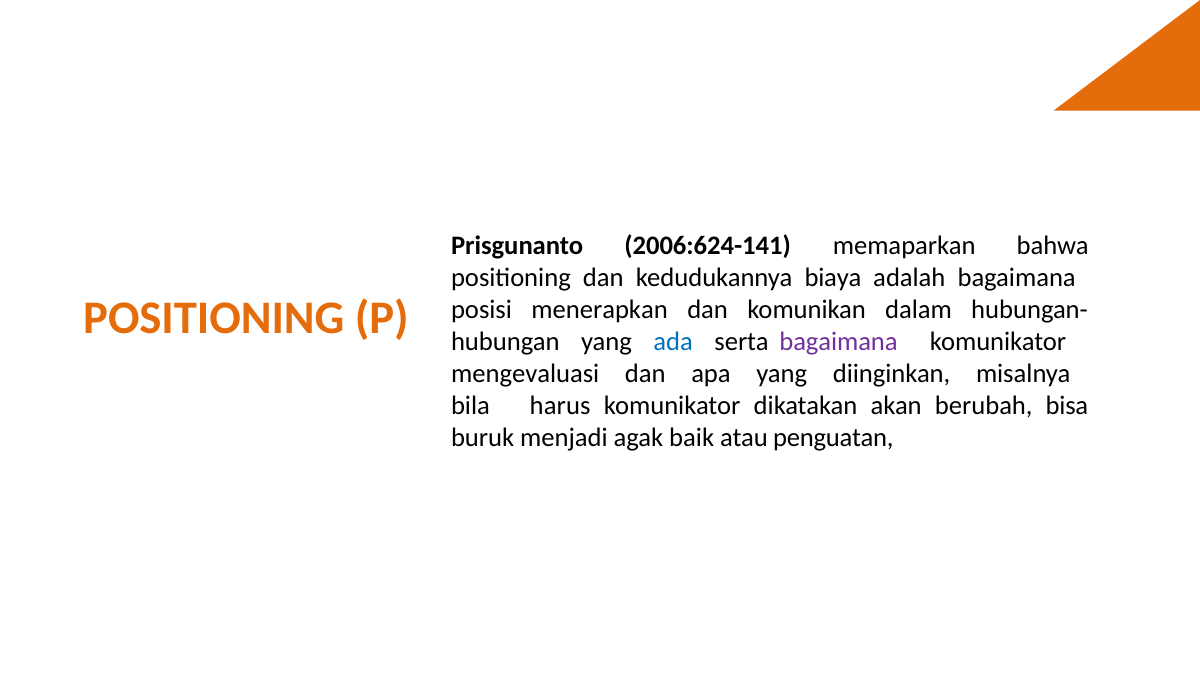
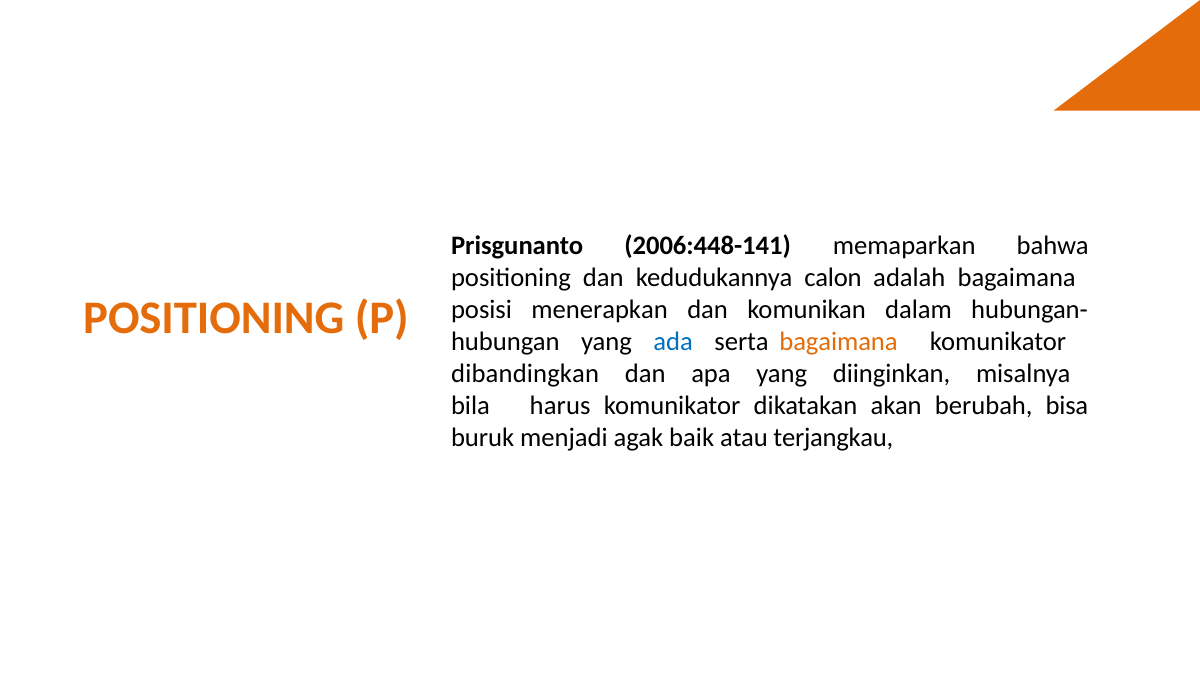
2006:624-141: 2006:624-141 -> 2006:448-141
biaya: biaya -> calon
bagaimana at (838, 342) colour: purple -> orange
mengevaluasi: mengevaluasi -> dibandingkan
penguatan: penguatan -> terjangkau
